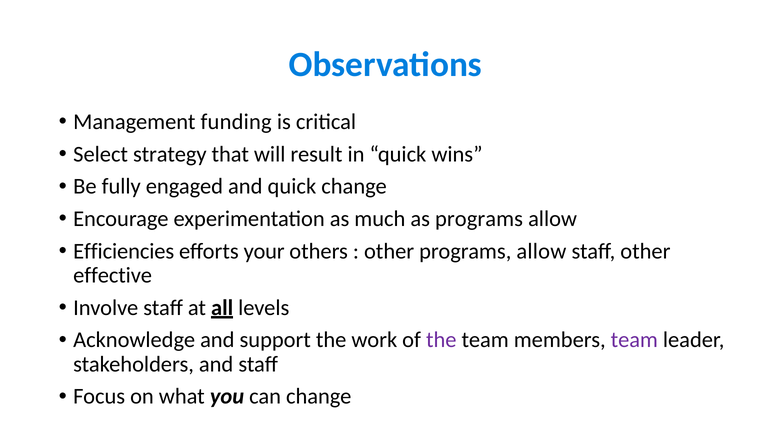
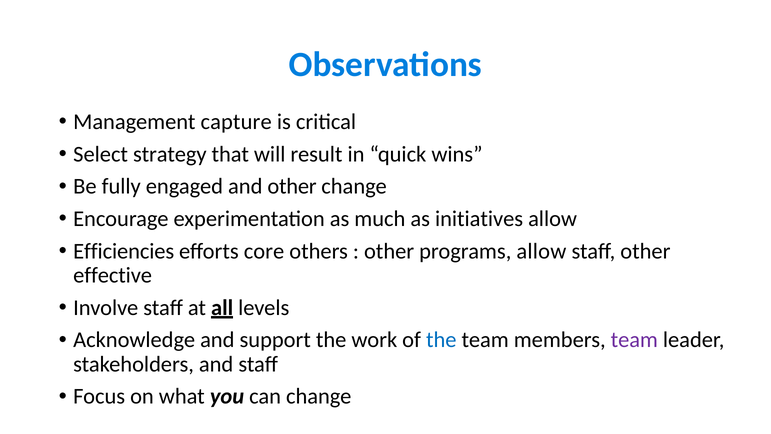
funding: funding -> capture
and quick: quick -> other
as programs: programs -> initiatives
your: your -> core
the at (441, 340) colour: purple -> blue
